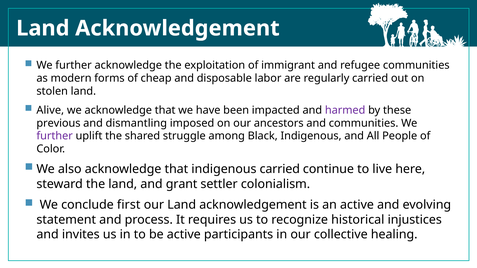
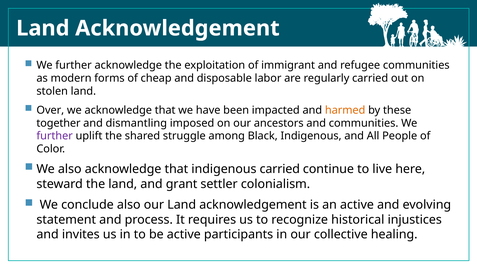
Alive: Alive -> Over
harmed colour: purple -> orange
previous: previous -> together
conclude first: first -> also
